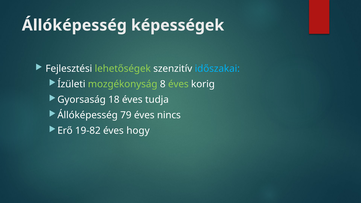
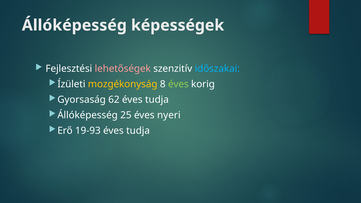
lehetőségek colour: light green -> pink
mozgékonyság colour: light green -> yellow
18: 18 -> 62
79: 79 -> 25
nincs: nincs -> nyeri
19-82: 19-82 -> 19-93
hogy at (138, 131): hogy -> tudja
